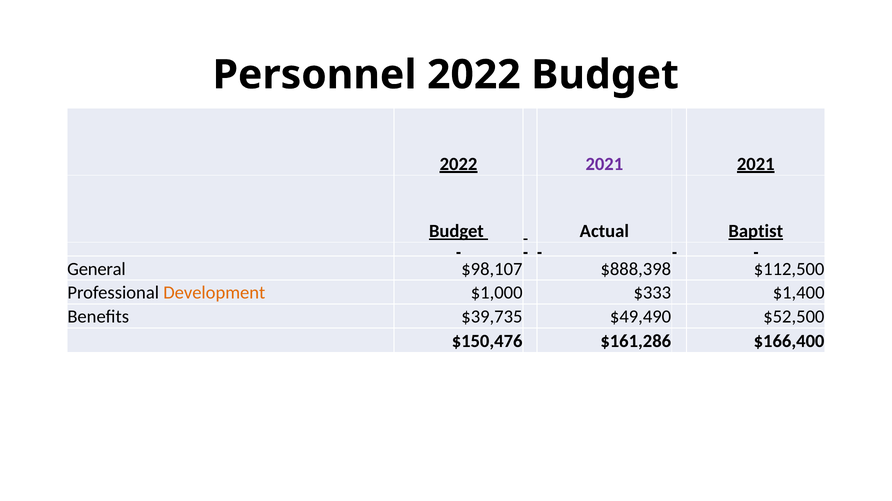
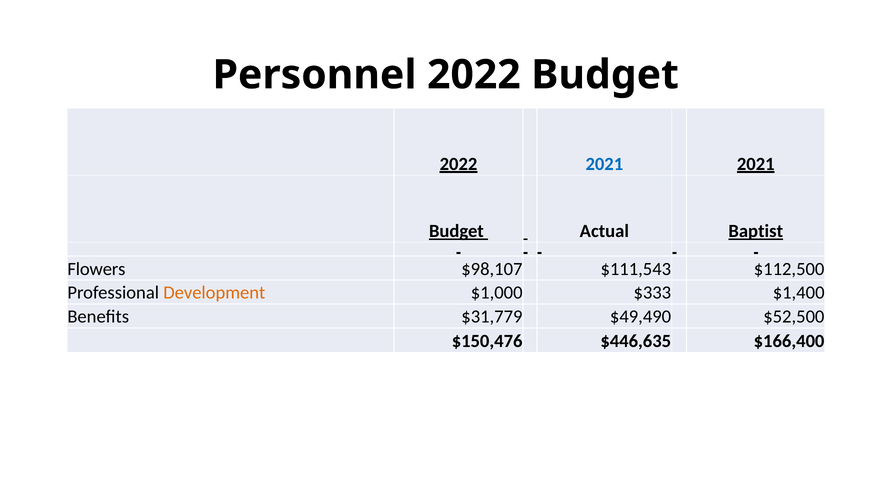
2021 at (604, 164) colour: purple -> blue
General: General -> Flowers
$888,398: $888,398 -> $111,543
$39,735: $39,735 -> $31,779
$161,286: $161,286 -> $446,635
